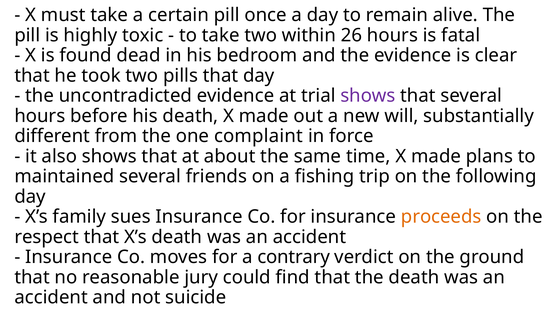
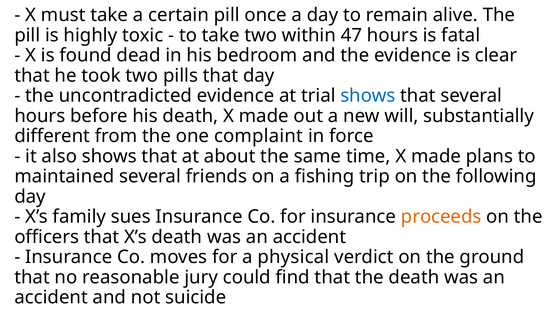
26: 26 -> 47
shows at (368, 96) colour: purple -> blue
respect: respect -> officers
contrary: contrary -> physical
